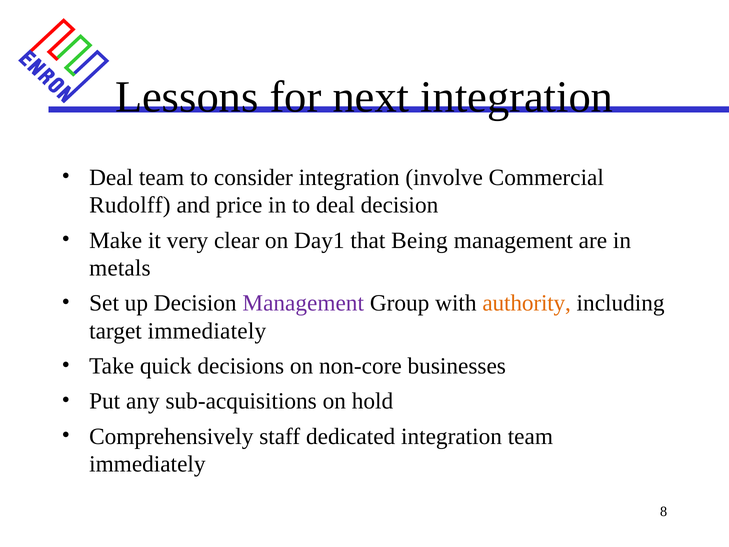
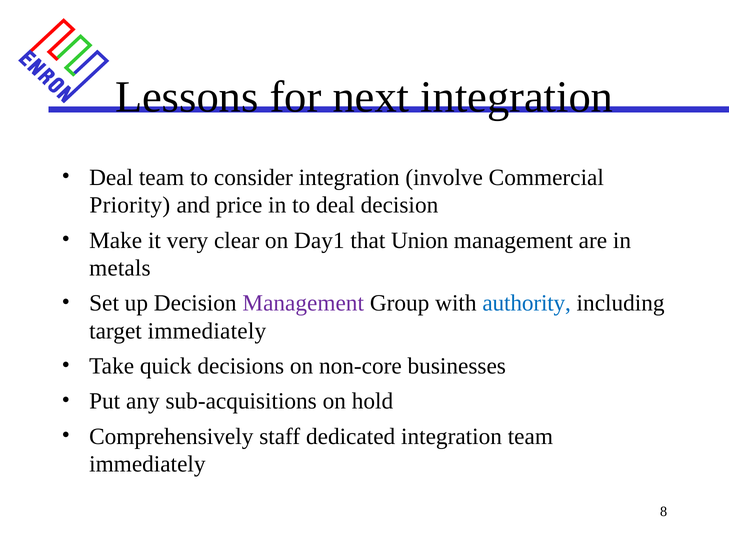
Rudolff: Rudolff -> Priority
Being: Being -> Union
authority colour: orange -> blue
